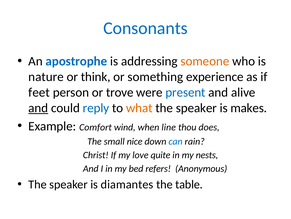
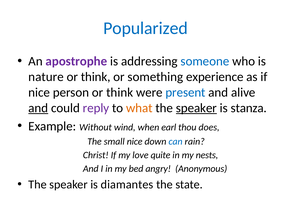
Consonants: Consonants -> Popularized
apostrophe colour: blue -> purple
someone colour: orange -> blue
feet at (39, 92): feet -> nice
person or trove: trove -> think
reply colour: blue -> purple
speaker at (196, 108) underline: none -> present
makes: makes -> stanza
Comfort: Comfort -> Without
line: line -> earl
refers: refers -> angry
table: table -> state
